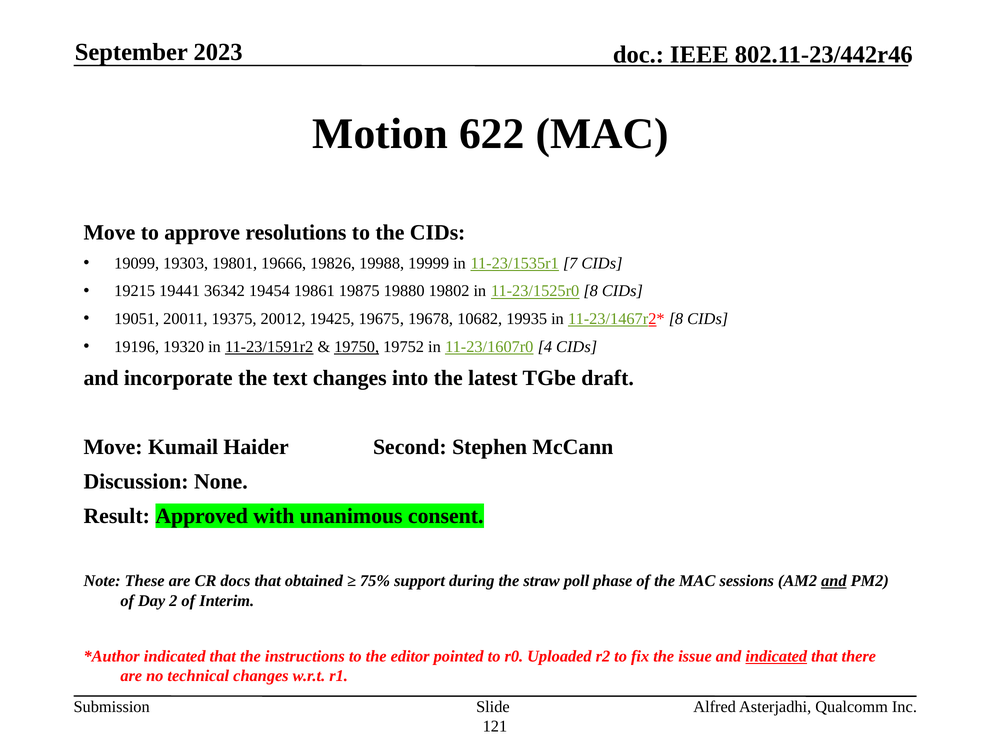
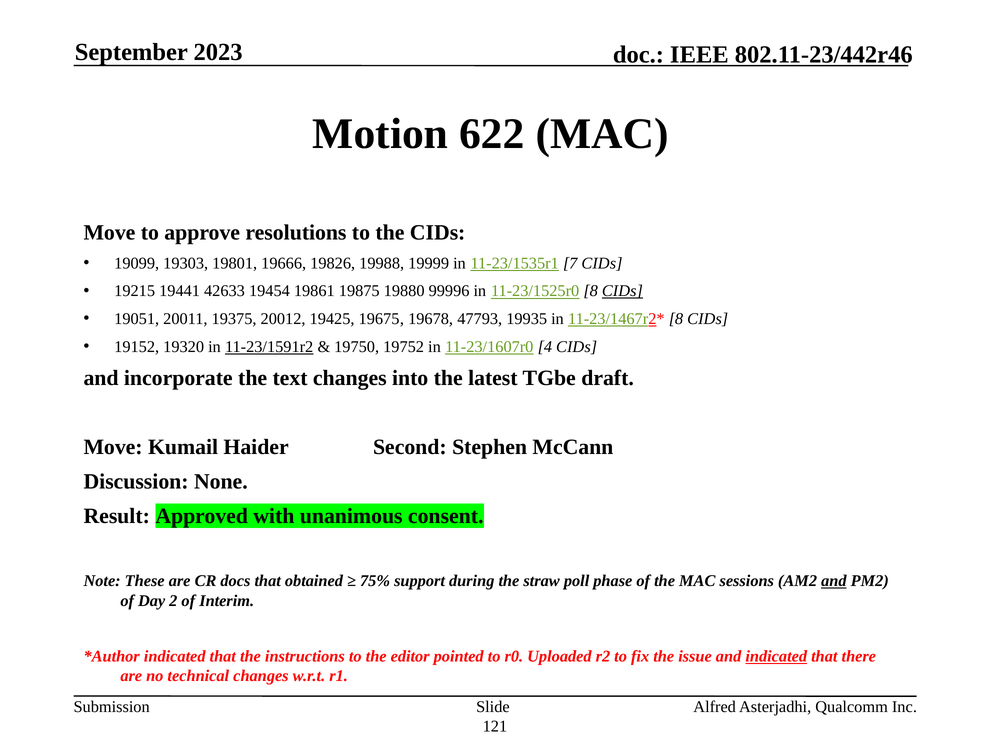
36342: 36342 -> 42633
19802: 19802 -> 99996
CIDs at (622, 291) underline: none -> present
10682: 10682 -> 47793
19196: 19196 -> 19152
19750 underline: present -> none
